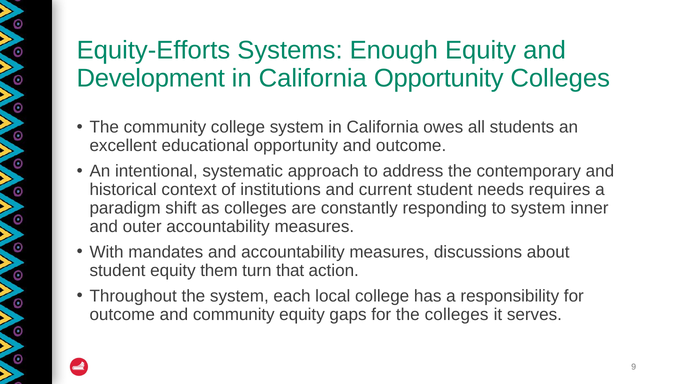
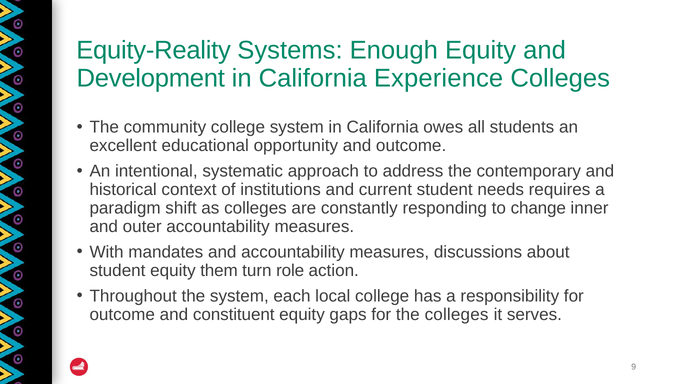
Equity-Efforts: Equity-Efforts -> Equity-Reality
California Opportunity: Opportunity -> Experience
to system: system -> change
that: that -> role
and community: community -> constituent
